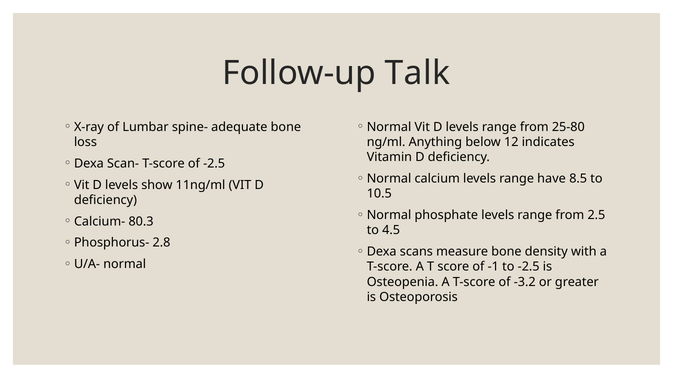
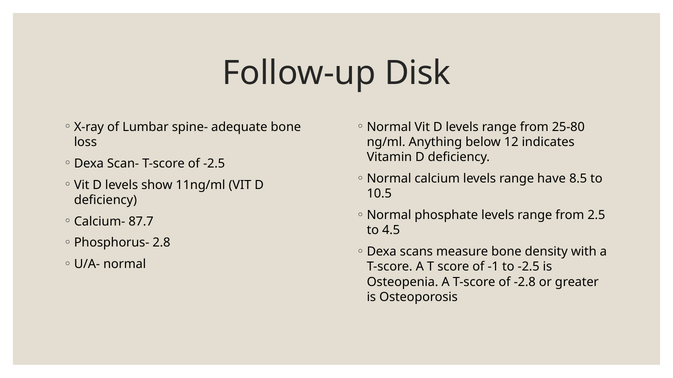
Talk: Talk -> Disk
80.3: 80.3 -> 87.7
-3.2: -3.2 -> -2.8
